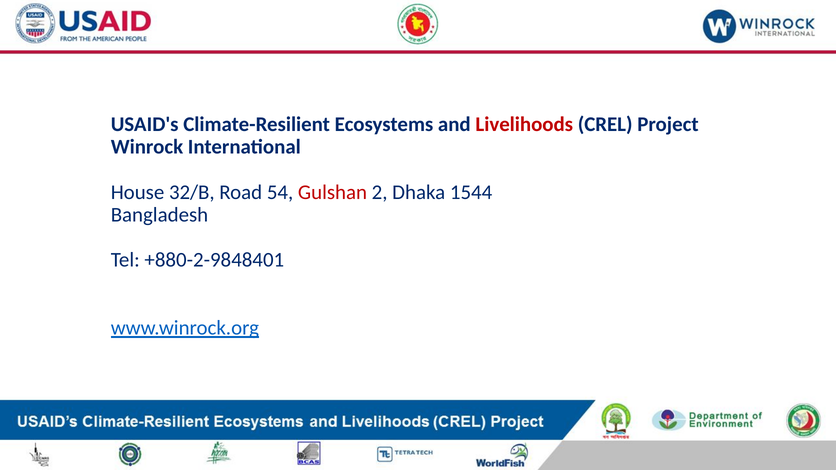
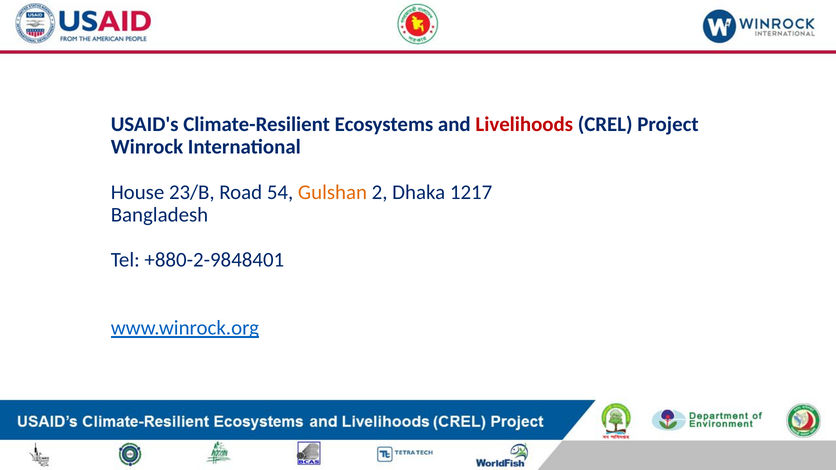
32/B: 32/B -> 23/B
Gulshan colour: red -> orange
1544: 1544 -> 1217
